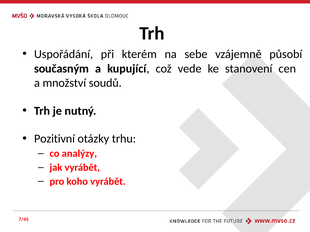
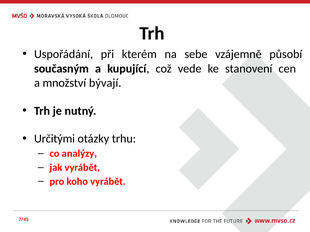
soudů: soudů -> bývají
Pozitivní: Pozitivní -> Určitými
